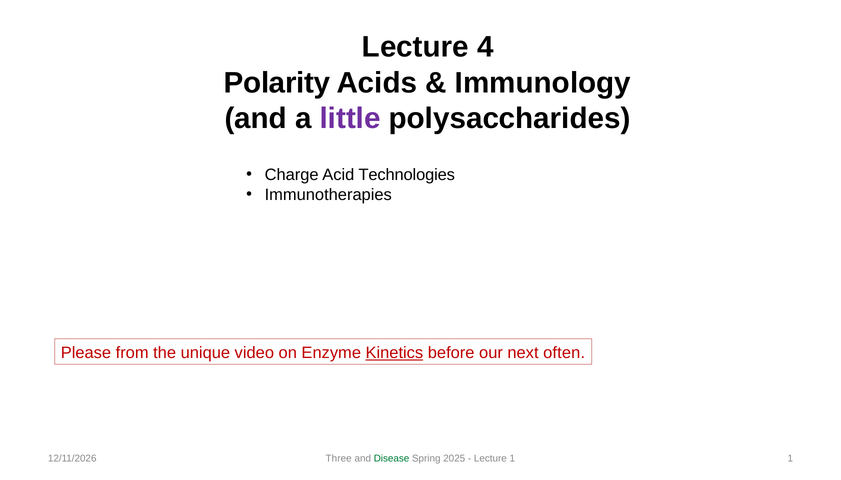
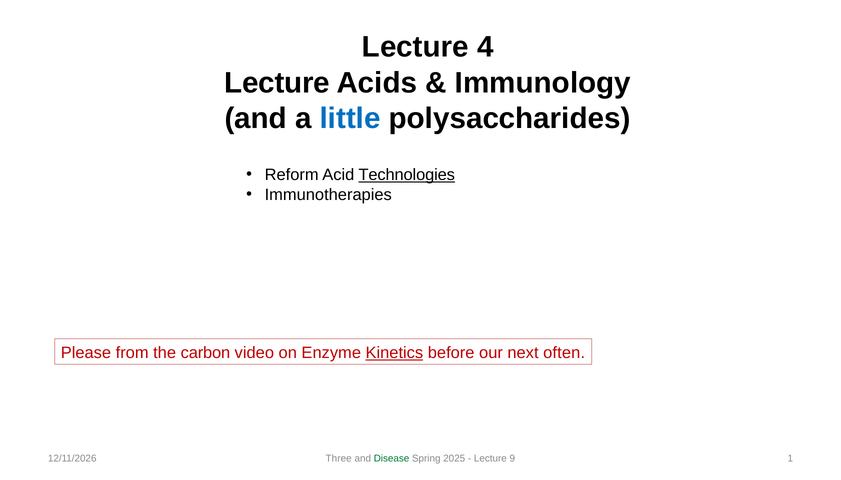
Polarity at (277, 83): Polarity -> Lecture
little colour: purple -> blue
Charge: Charge -> Reform
Technologies underline: none -> present
unique: unique -> carbon
Lecture 1: 1 -> 9
